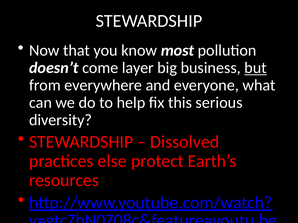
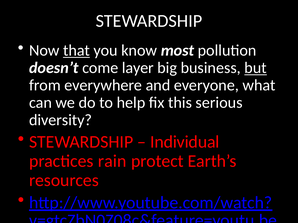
that underline: none -> present
Dissolved: Dissolved -> Individual
else: else -> rain
